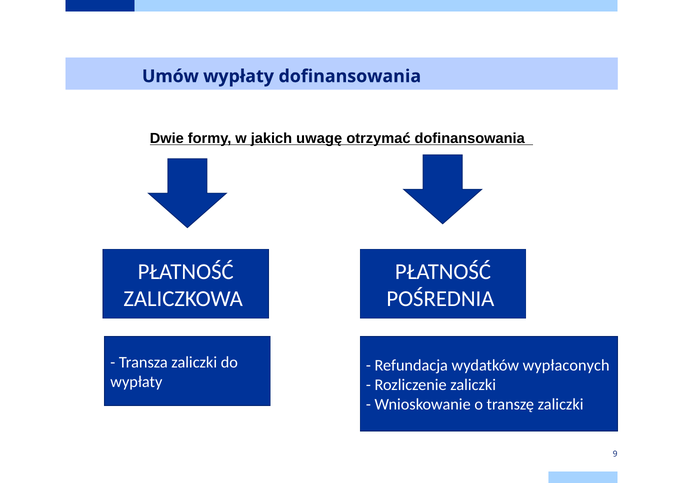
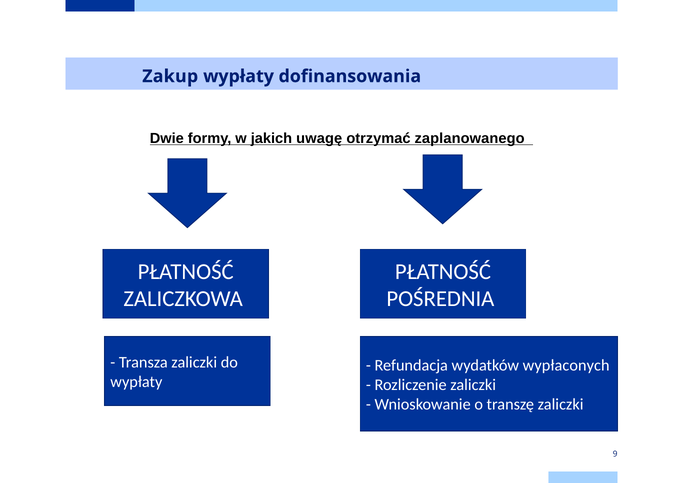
Umów: Umów -> Zakup
otrzymać dofinansowania: dofinansowania -> zaplanowanego
